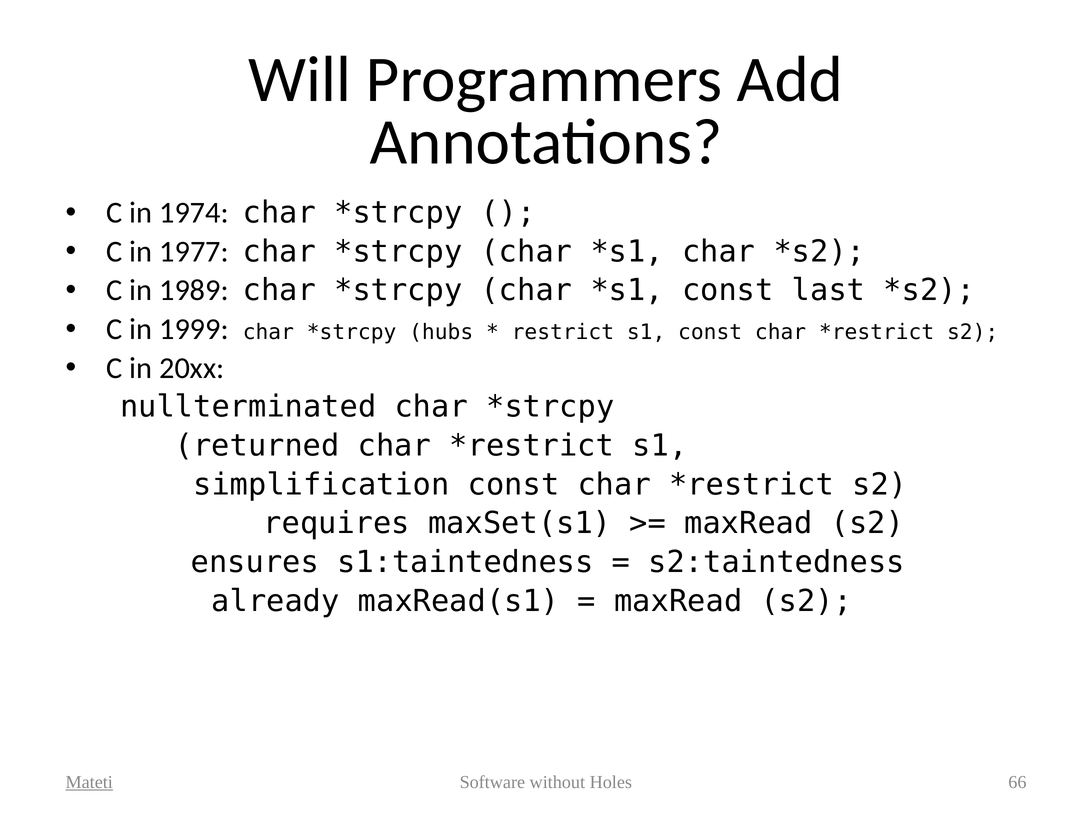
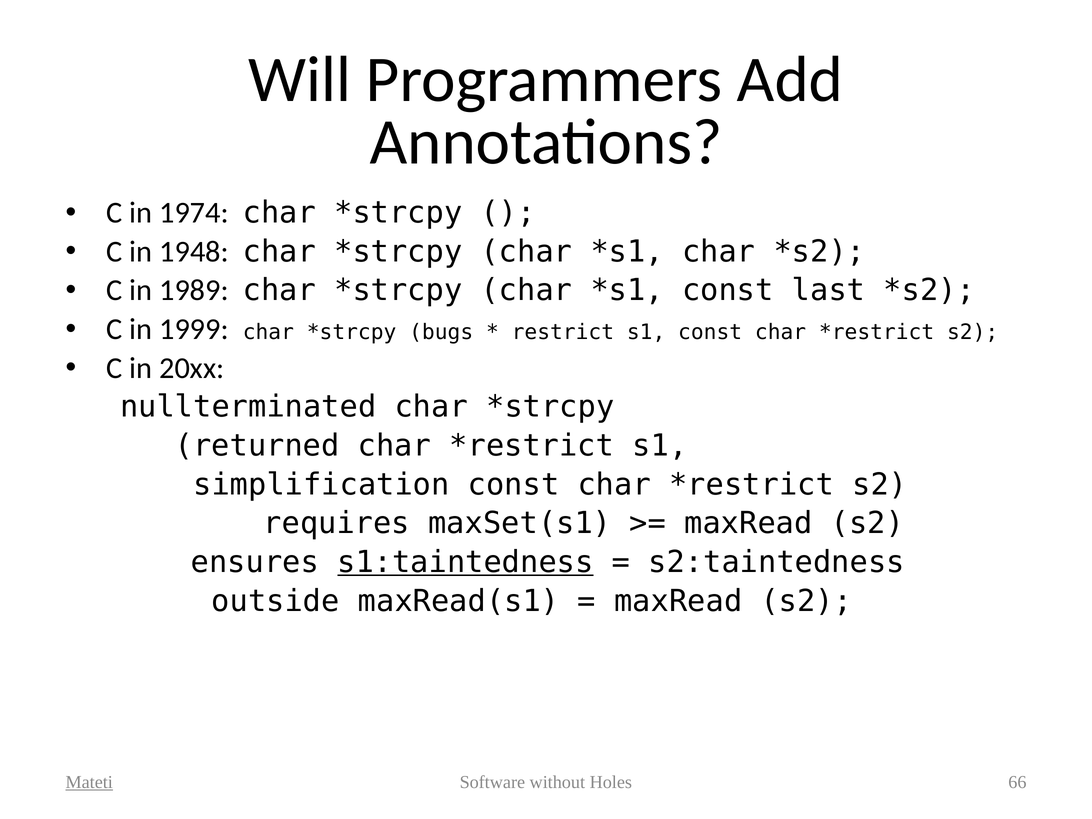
1977: 1977 -> 1948
hubs: hubs -> bugs
s1:taintedness underline: none -> present
already: already -> outside
